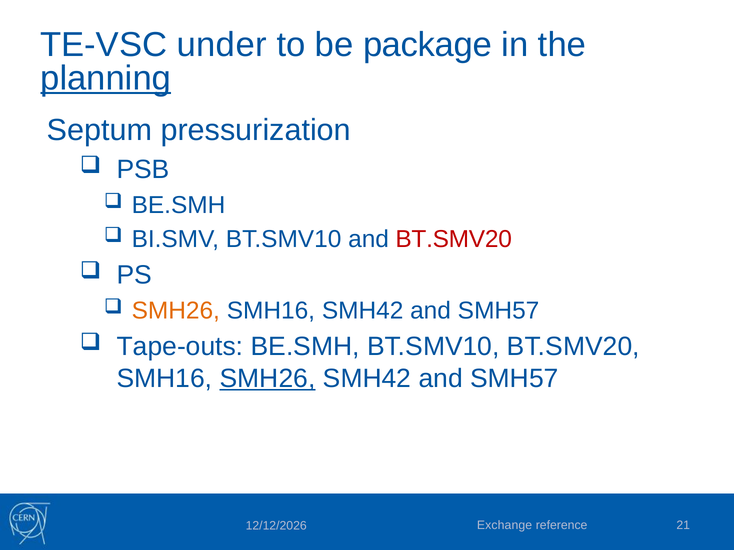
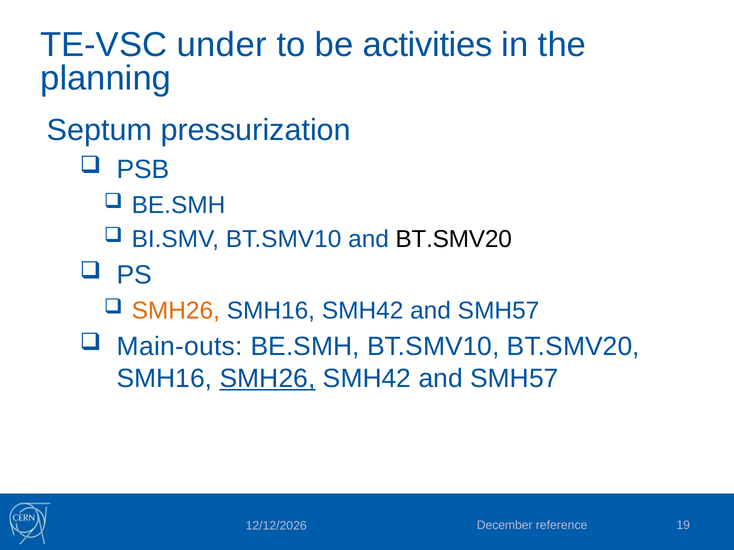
package: package -> activities
planning underline: present -> none
BT.SMV20 at (454, 239) colour: red -> black
Tape-outs: Tape-outs -> Main-outs
Exchange: Exchange -> December
21: 21 -> 19
